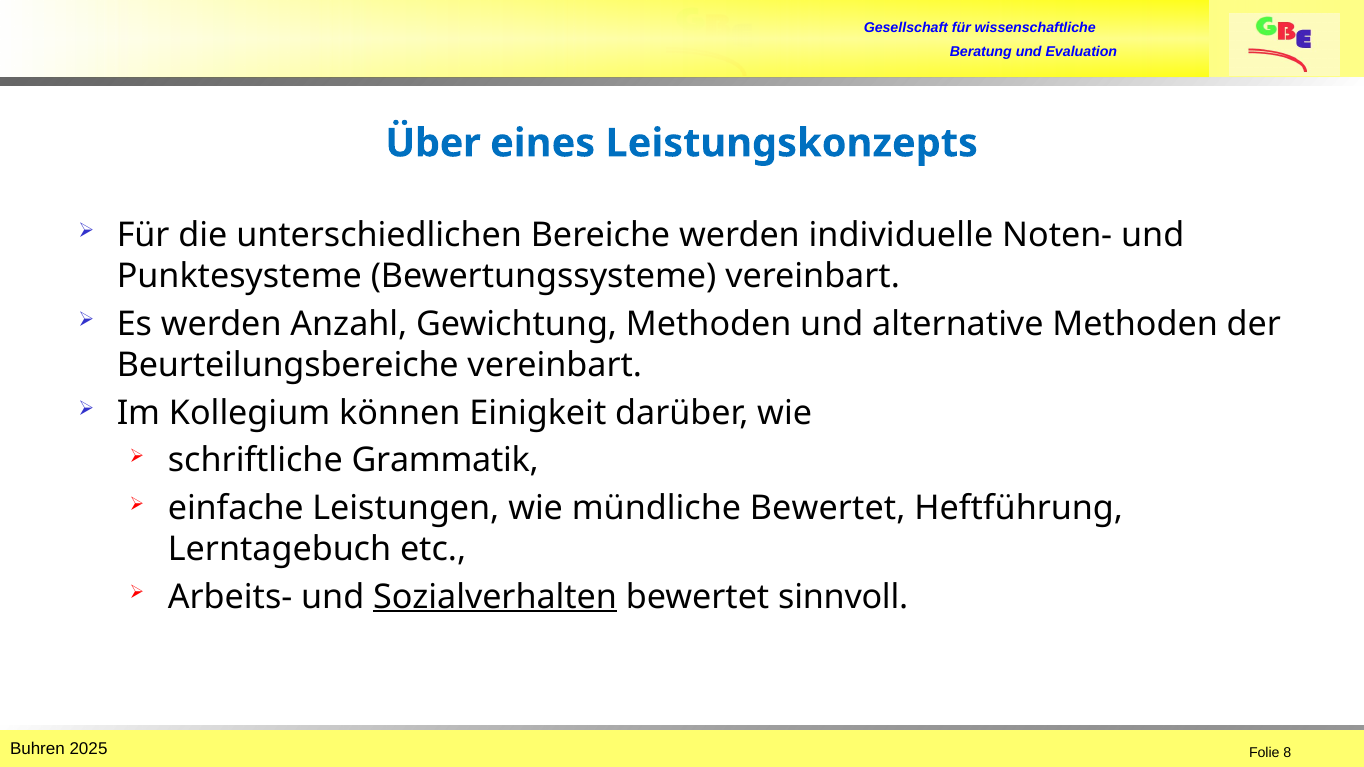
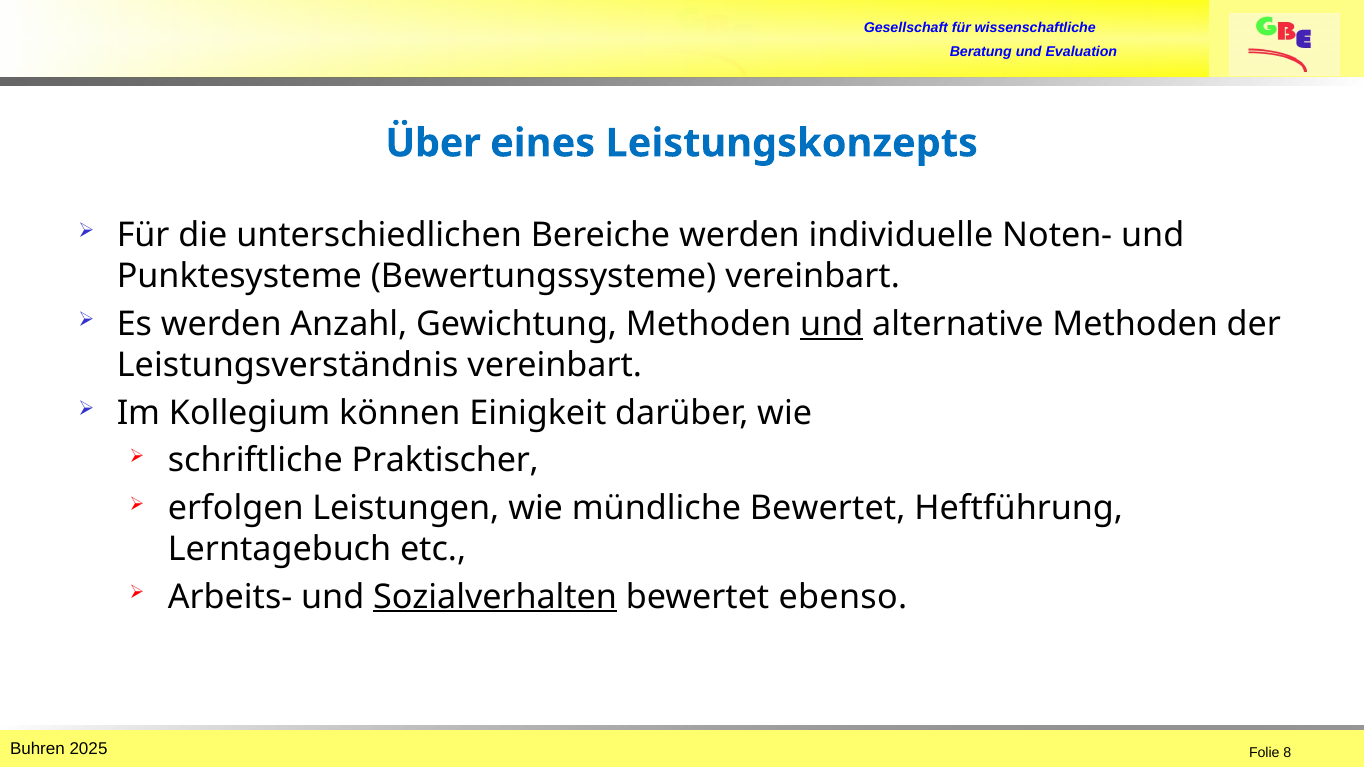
und at (832, 324) underline: none -> present
Beurteilungsbereiche: Beurteilungsbereiche -> Leistungsverständnis
Grammatik: Grammatik -> Praktischer
einfache: einfache -> erfolgen
sinnvoll: sinnvoll -> ebenso
